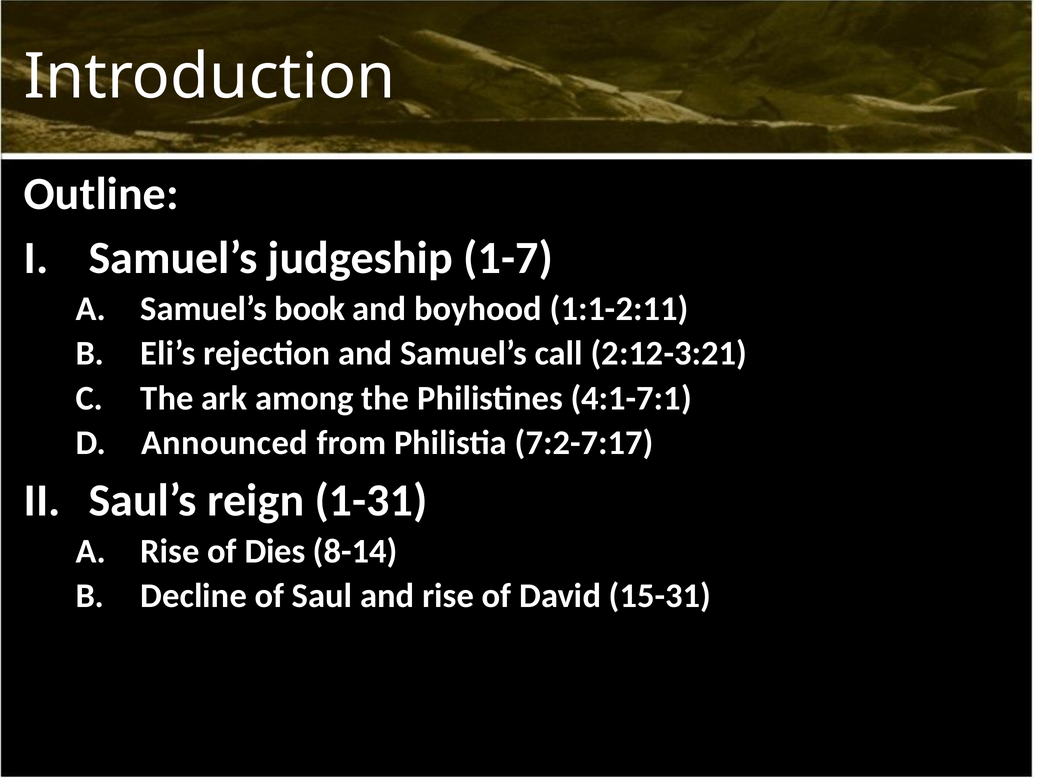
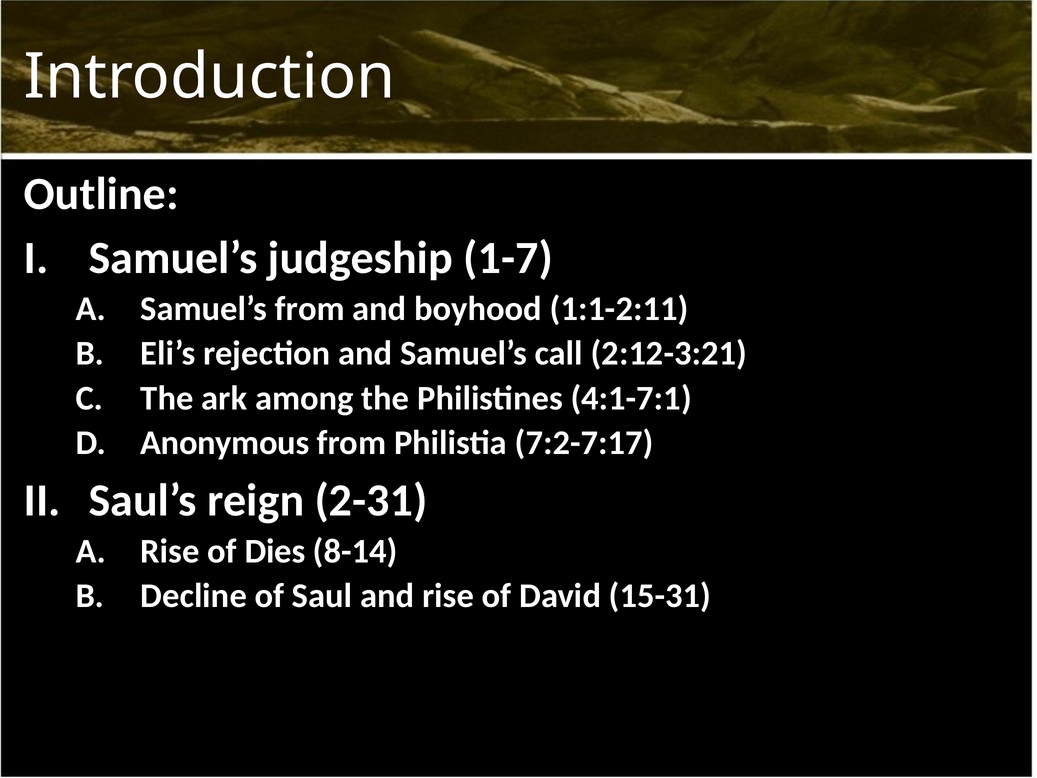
Samuel’s book: book -> from
Announced: Announced -> Anonymous
1-31: 1-31 -> 2-31
